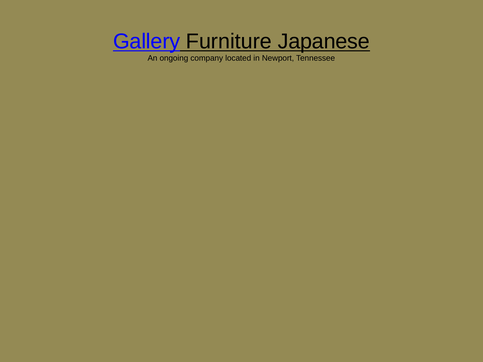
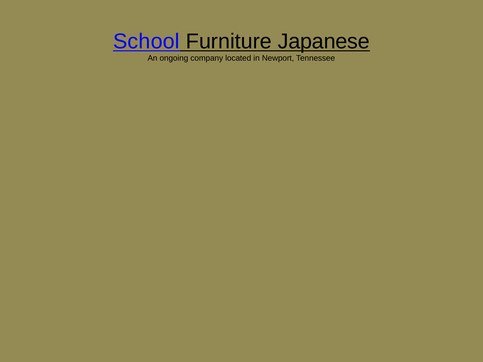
Gallery: Gallery -> School
